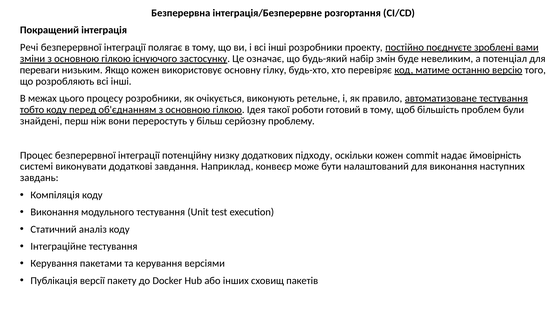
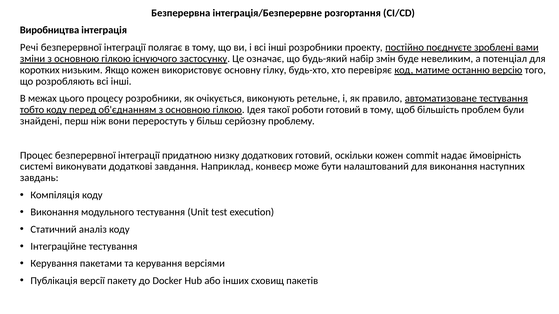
Покращений: Покращений -> Виробництва
переваги: переваги -> коротких
потенційну: потенційну -> придатною
додаткових підходу: підходу -> готовий
